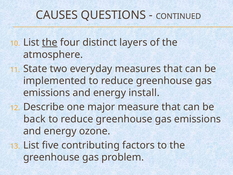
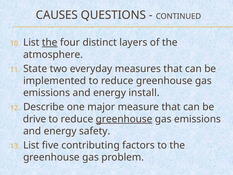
back: back -> drive
greenhouse at (124, 119) underline: none -> present
ozone: ozone -> safety
